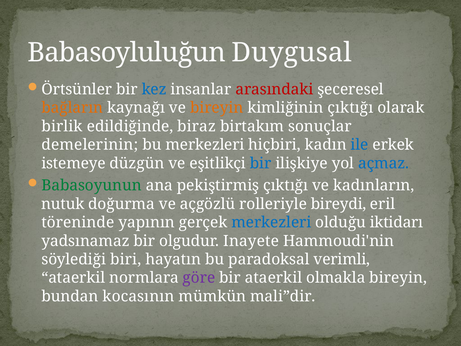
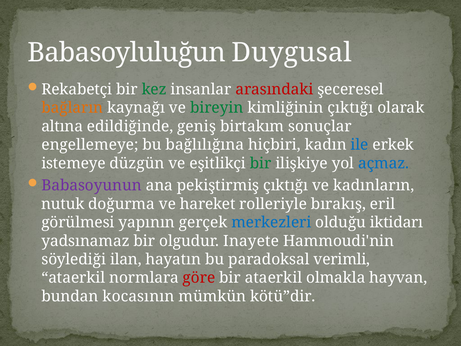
Örtsünler: Örtsünler -> Rekabetçi
kez colour: blue -> green
bireyin at (217, 108) colour: orange -> green
birlik: birlik -> altına
biraz: biraz -> geniş
demelerinin: demelerinin -> engellemeye
bu merkezleri: merkezleri -> bağlılığına
bir at (261, 163) colour: blue -> green
Babasoyunun colour: green -> purple
açgözlü: açgözlü -> hareket
bireydi: bireydi -> bırakış
töreninde: töreninde -> görülmesi
biri: biri -> ilan
göre colour: purple -> red
olmakla bireyin: bireyin -> hayvan
mali”dir: mali”dir -> kötü”dir
